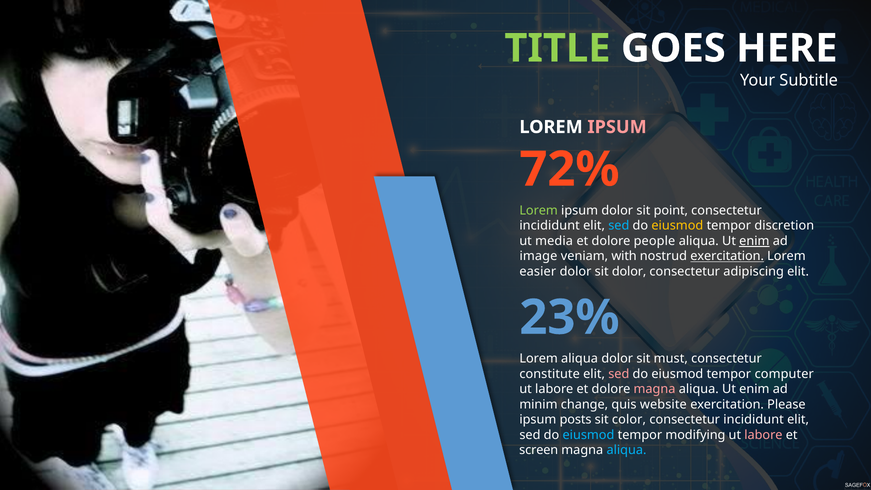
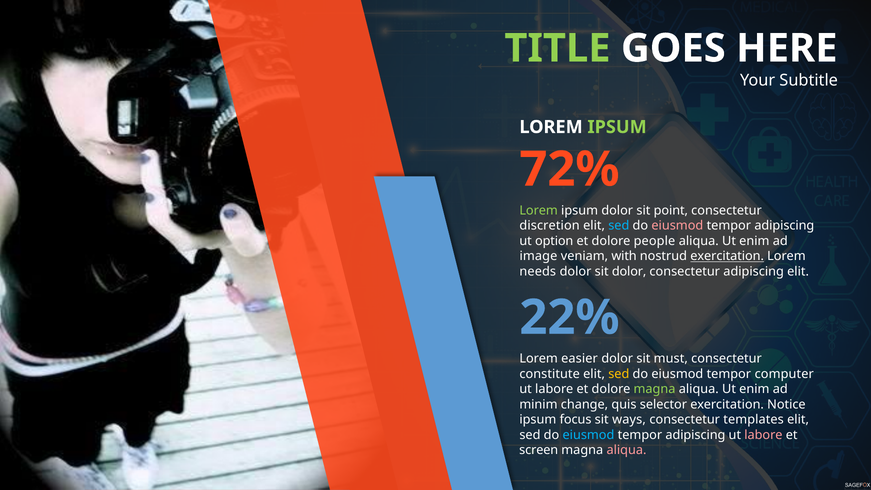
IPSUM at (617, 127) colour: pink -> light green
incididunt at (550, 226): incididunt -> discretion
eiusmod at (677, 226) colour: yellow -> pink
discretion at (784, 226): discretion -> adipiscing
media: media -> option
enim at (754, 241) underline: present -> none
easier: easier -> needs
23%: 23% -> 22%
Lorem aliqua: aliqua -> easier
sed at (619, 374) colour: pink -> yellow
magna at (655, 389) colour: pink -> light green
website: website -> selector
Please: Please -> Notice
posts: posts -> focus
color: color -> ways
incididunt at (754, 420): incididunt -> templates
modifying at (695, 435): modifying -> adipiscing
aliqua at (626, 450) colour: light blue -> pink
